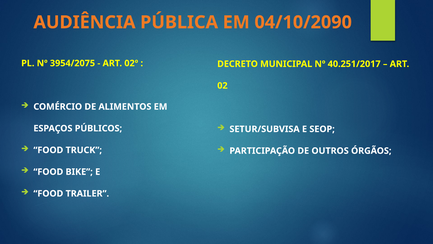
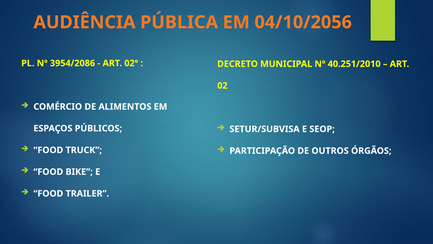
04/10/2090: 04/10/2090 -> 04/10/2056
3954/2075: 3954/2075 -> 3954/2086
40.251/2017: 40.251/2017 -> 40.251/2010
